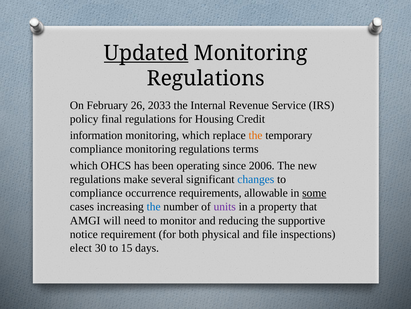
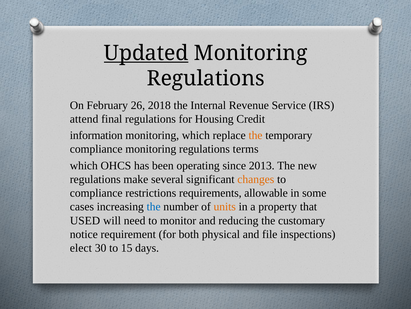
2033: 2033 -> 2018
policy: policy -> attend
2006: 2006 -> 2013
changes colour: blue -> orange
occurrence: occurrence -> restrictions
some underline: present -> none
units colour: purple -> orange
AMGI: AMGI -> USED
supportive: supportive -> customary
